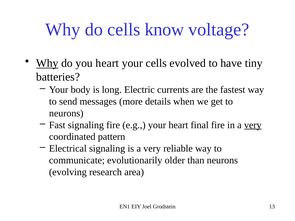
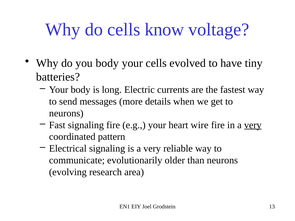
Why at (47, 63) underline: present -> none
you heart: heart -> body
final: final -> wire
